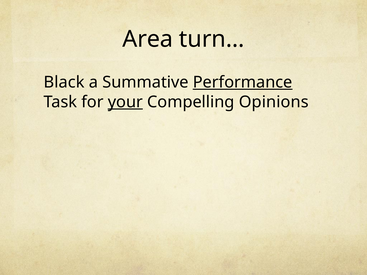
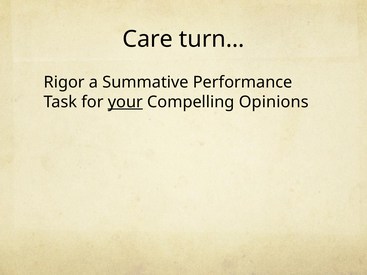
Area: Area -> Care
Black: Black -> Rigor
Performance underline: present -> none
